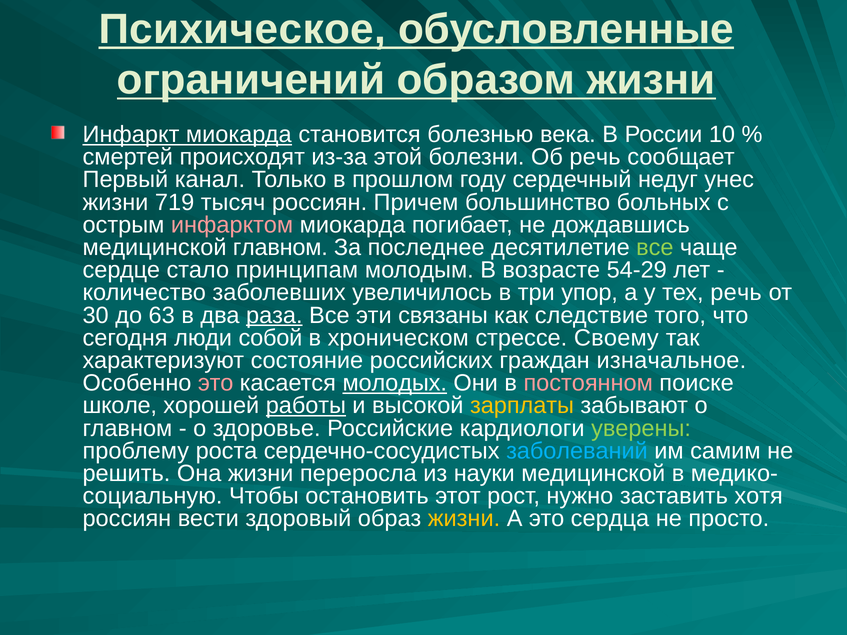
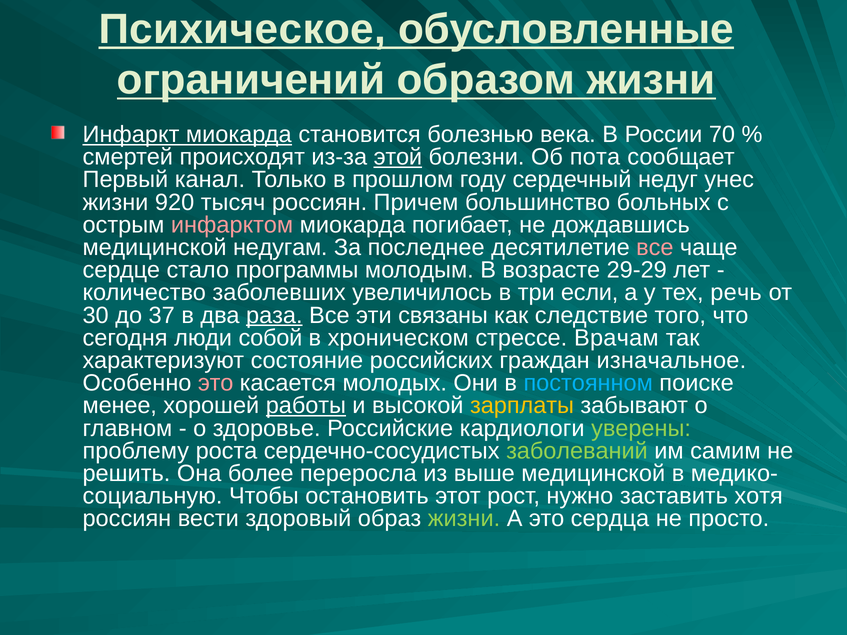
10: 10 -> 70
этой underline: none -> present
Об речь: речь -> пота
719: 719 -> 920
медицинской главном: главном -> недугам
все at (655, 248) colour: light green -> pink
принципам: принципам -> программы
54-29: 54-29 -> 29-29
упор: упор -> если
63: 63 -> 37
Своему: Своему -> Врачам
молодых underline: present -> none
постоянном colour: pink -> light blue
школе: школе -> менее
заболеваний colour: light blue -> light green
Она жизни: жизни -> более
науки: науки -> выше
жизни at (464, 519) colour: yellow -> light green
